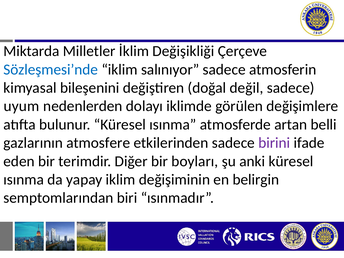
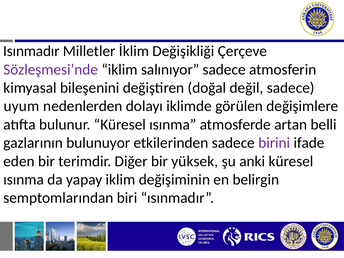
Miktarda: Miktarda -> Isınmadır
Sözleşmesi’nde colour: blue -> purple
atmosfere: atmosfere -> bulunuyor
boyları: boyları -> yüksek
